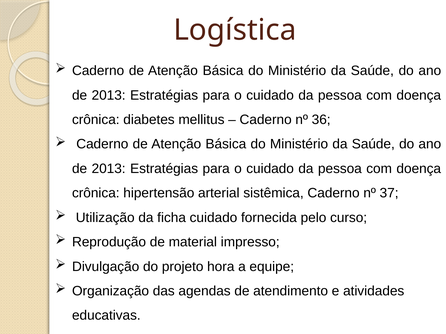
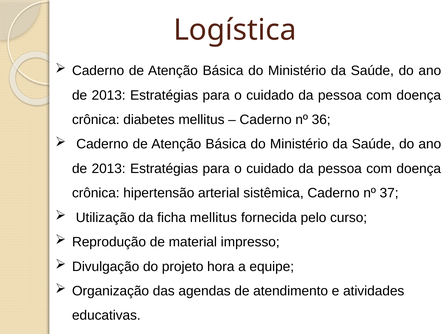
ficha cuidado: cuidado -> mellitus
